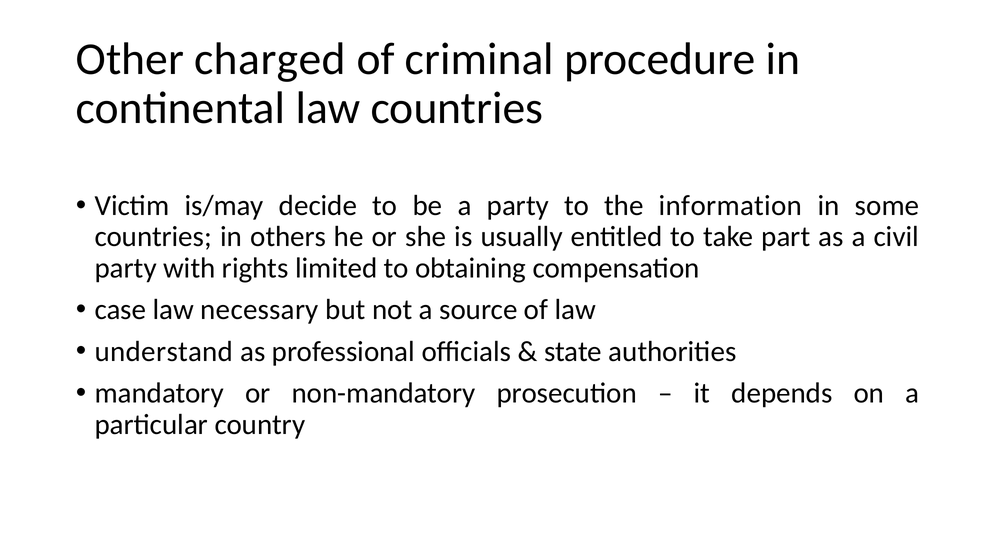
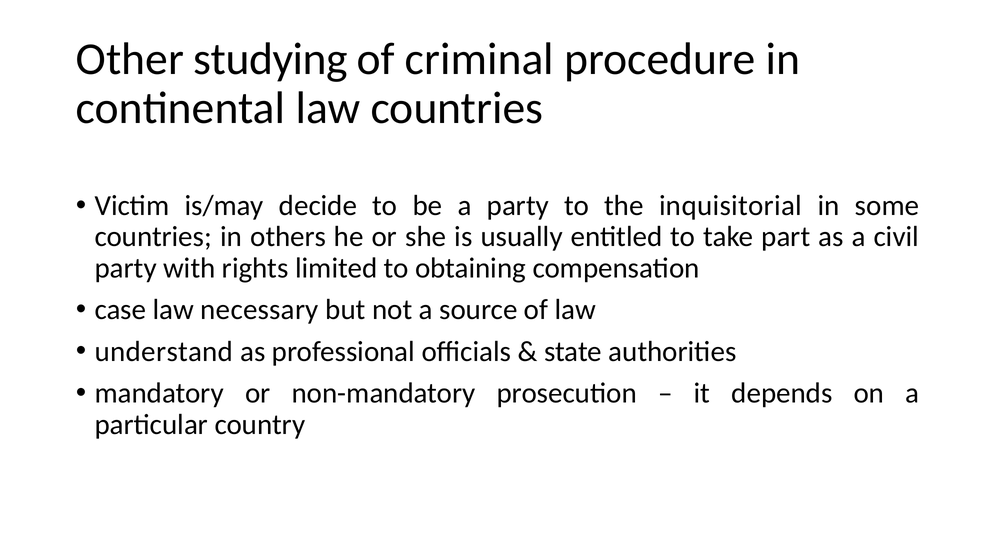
charged: charged -> studying
information: information -> inquisitorial
